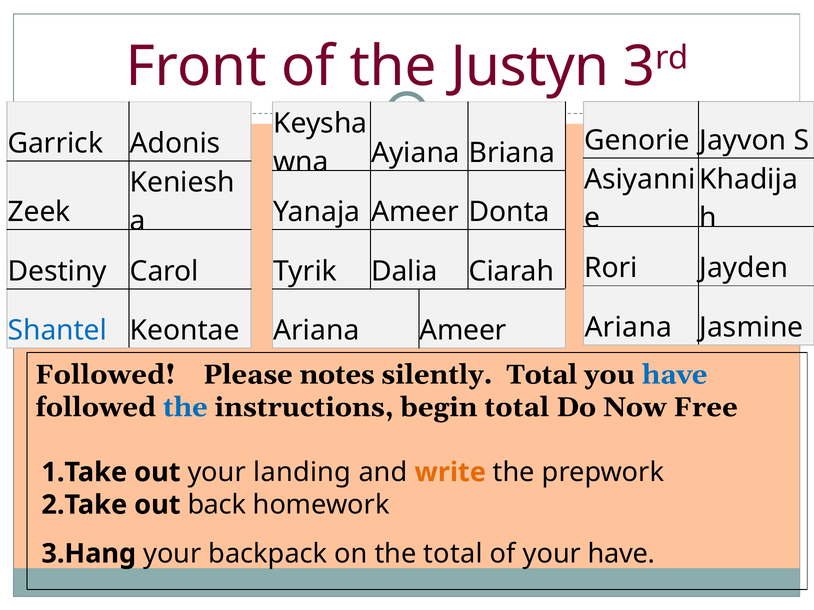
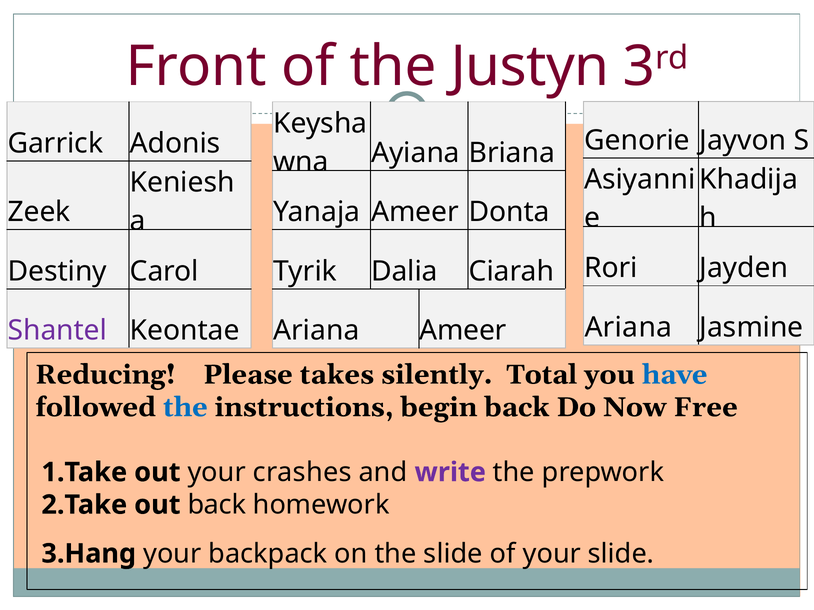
Shantel colour: blue -> purple
Followed at (105, 375): Followed -> Reducing
notes: notes -> takes
begin total: total -> back
landing: landing -> crashes
write colour: orange -> purple
the total: total -> slide
your have: have -> slide
